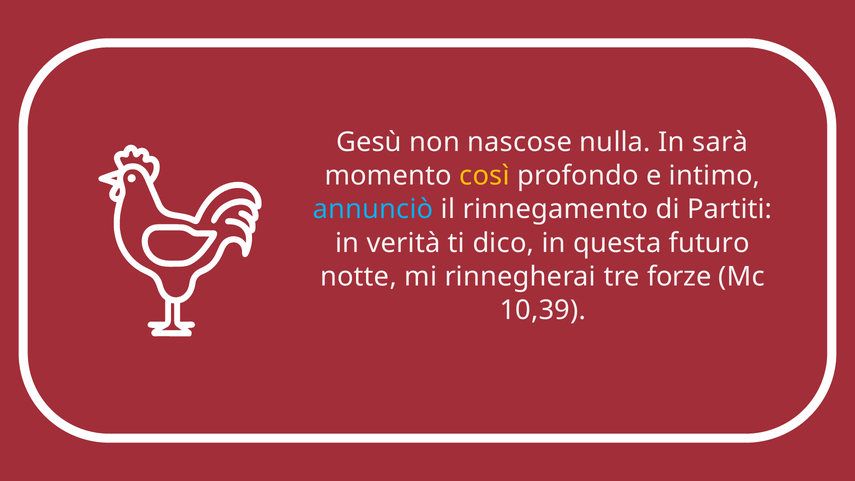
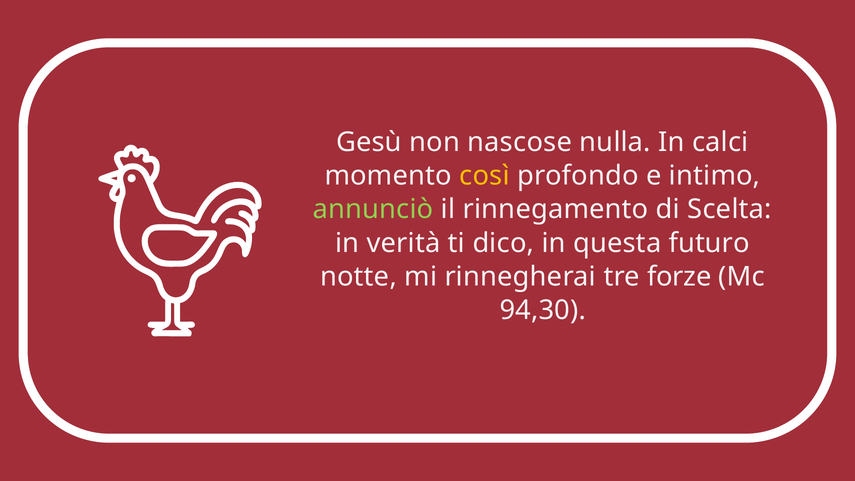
sarà: sarà -> calci
annunciò colour: light blue -> light green
Partiti: Partiti -> Scelta
10,39: 10,39 -> 94,30
